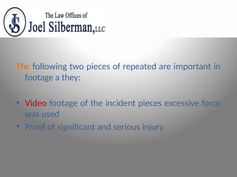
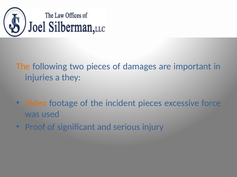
repeated: repeated -> damages
footage at (39, 78): footage -> injuries
Video colour: red -> orange
